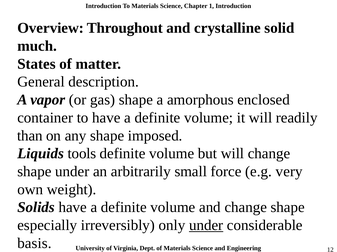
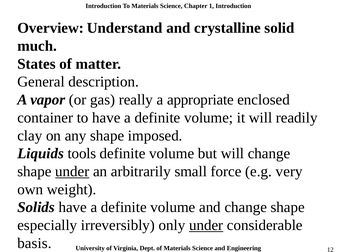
Throughout: Throughout -> Understand
gas shape: shape -> really
amorphous: amorphous -> appropriate
than: than -> clay
under at (72, 172) underline: none -> present
